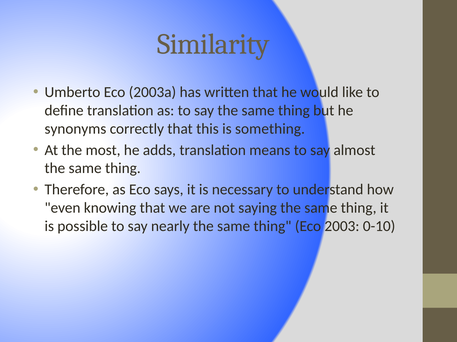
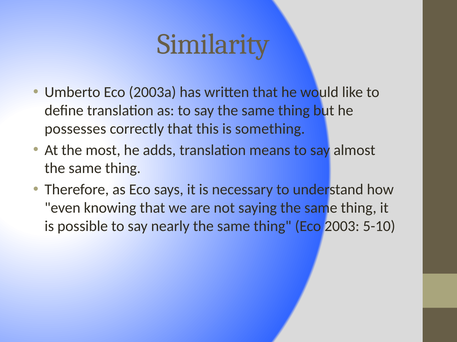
synonyms: synonyms -> possesses
0-10: 0-10 -> 5-10
